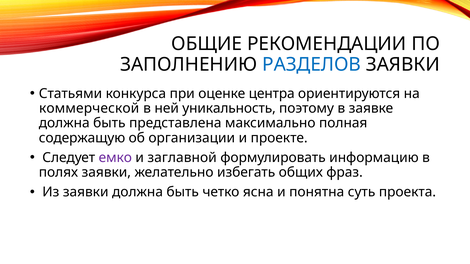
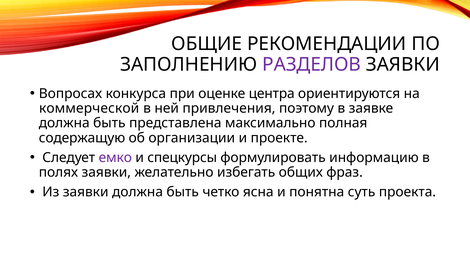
РАЗДЕЛОВ colour: blue -> purple
Статьями: Статьями -> Вопросах
уникальность: уникальность -> привлечения
заглавной: заглавной -> спецкурсы
